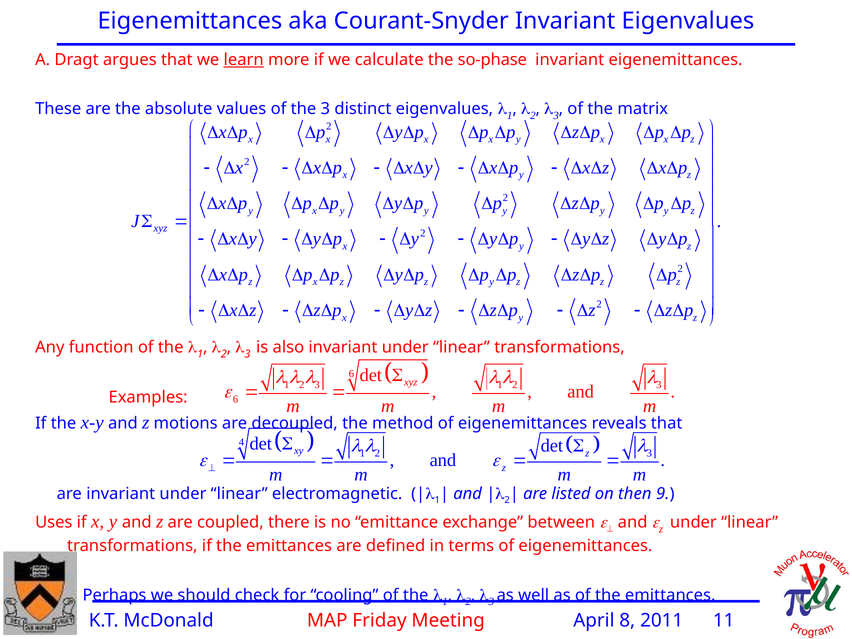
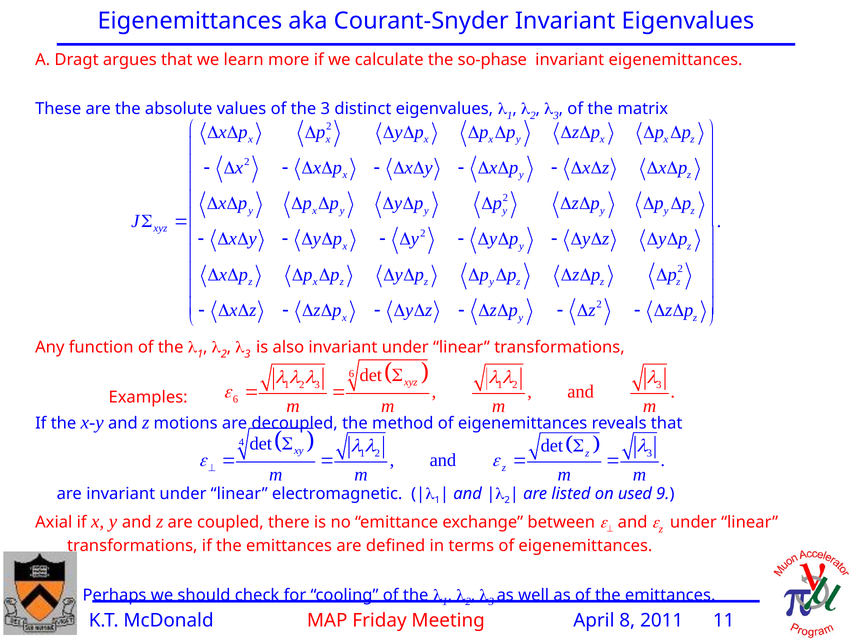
learn underline: present -> none
then: then -> used
Uses: Uses -> Axial
